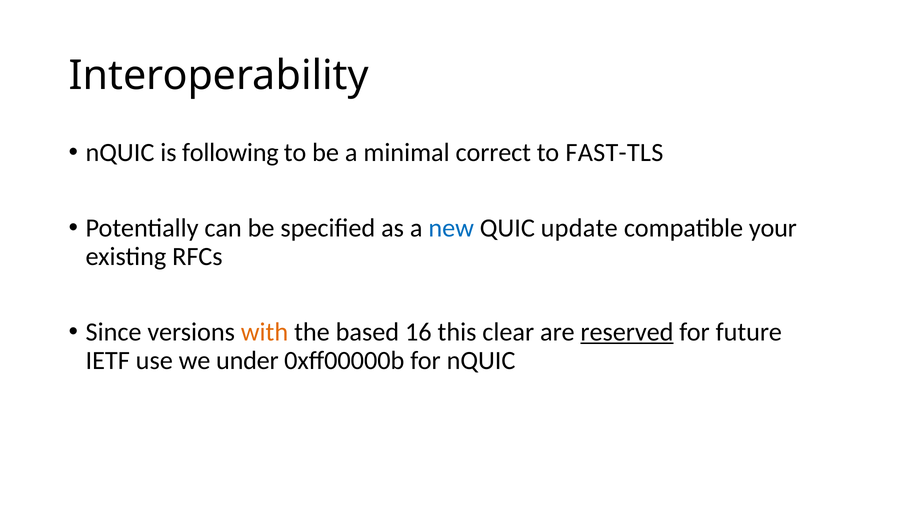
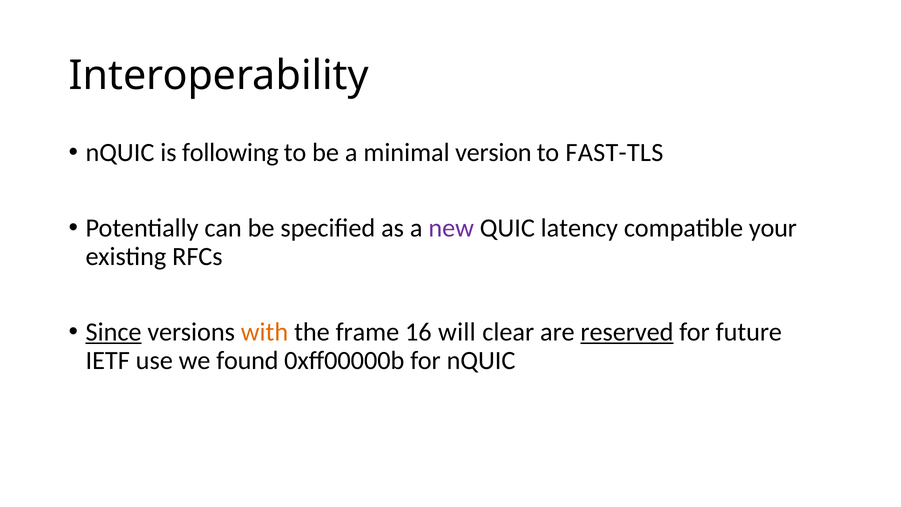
correct: correct -> version
new colour: blue -> purple
update: update -> latency
Since underline: none -> present
based: based -> frame
this: this -> will
under: under -> found
